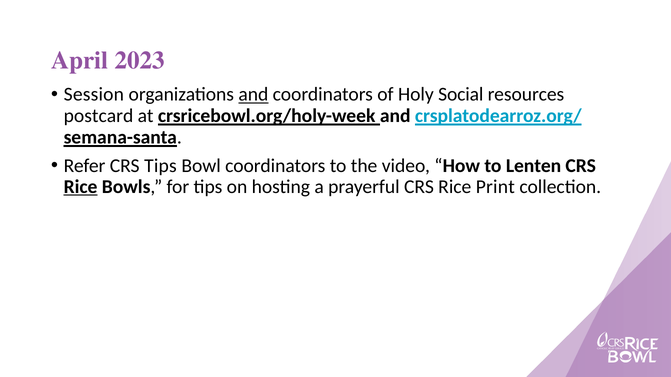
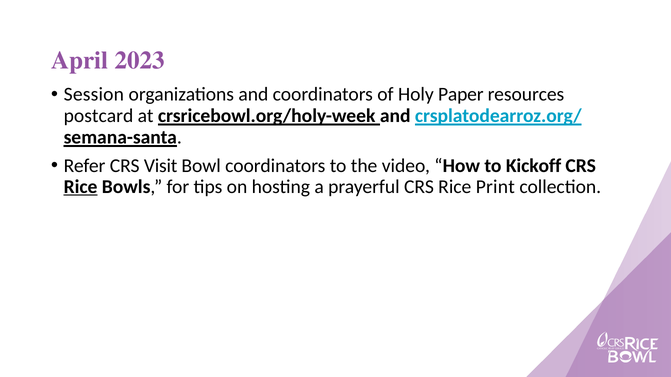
and at (253, 95) underline: present -> none
Social: Social -> Paper
CRS Tips: Tips -> Visit
Lenten: Lenten -> Kickoff
